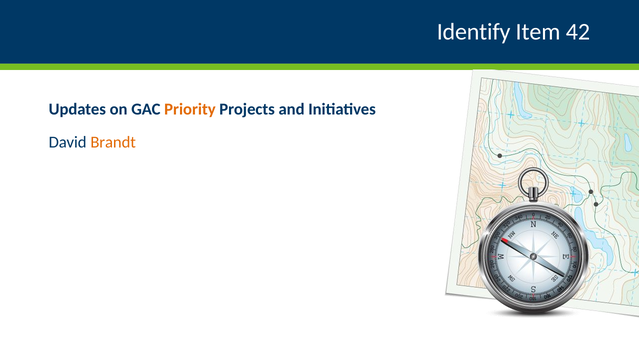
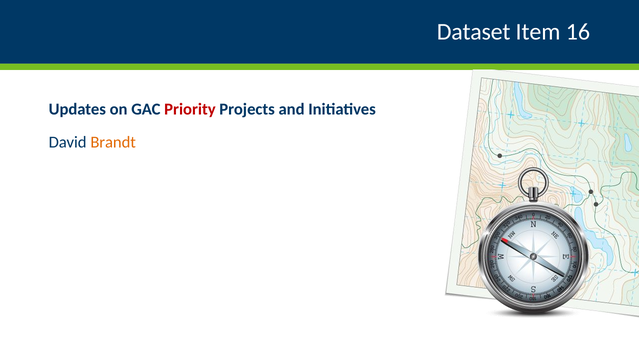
Identify: Identify -> Dataset
42: 42 -> 16
Priority colour: orange -> red
